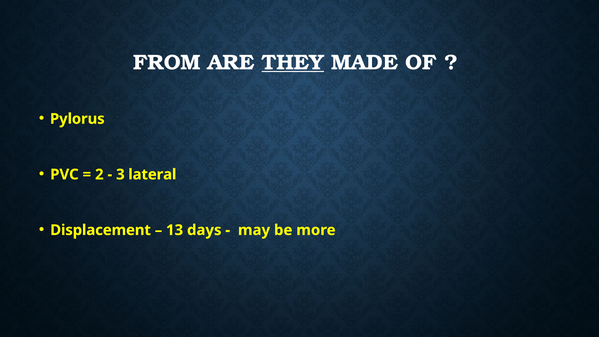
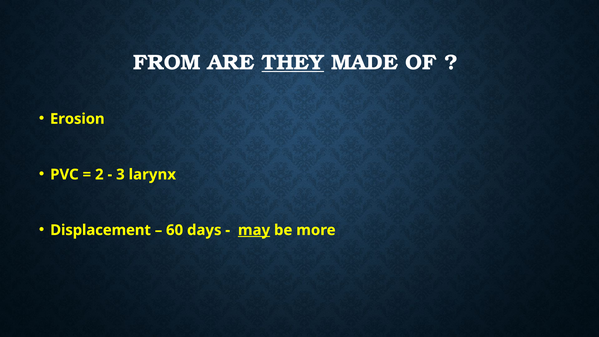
Pylorus: Pylorus -> Erosion
lateral: lateral -> larynx
13: 13 -> 60
may underline: none -> present
